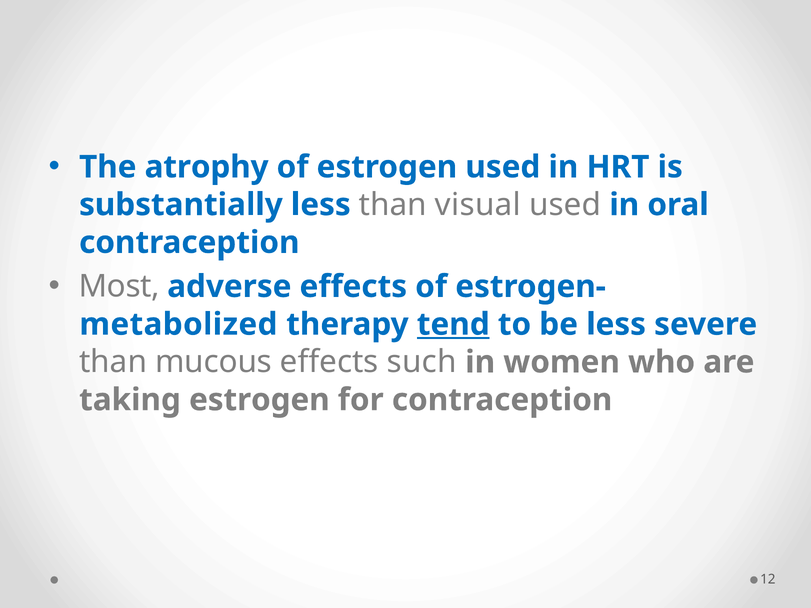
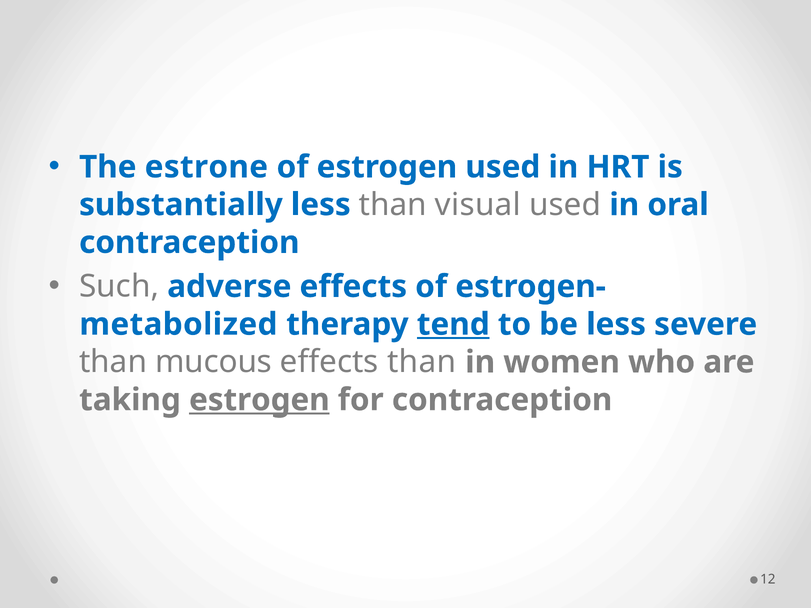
atrophy: atrophy -> estrone
Most: Most -> Such
effects such: such -> than
estrogen at (259, 400) underline: none -> present
